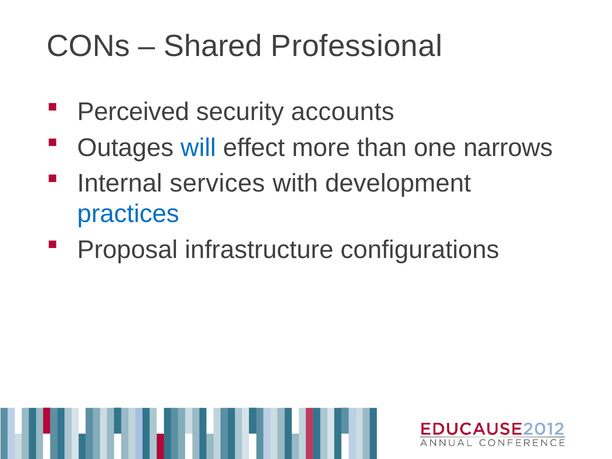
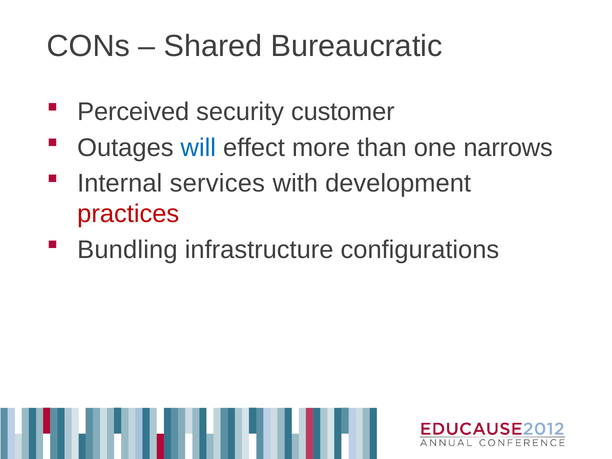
Professional: Professional -> Bureaucratic
accounts: accounts -> customer
practices colour: blue -> red
Proposal: Proposal -> Bundling
